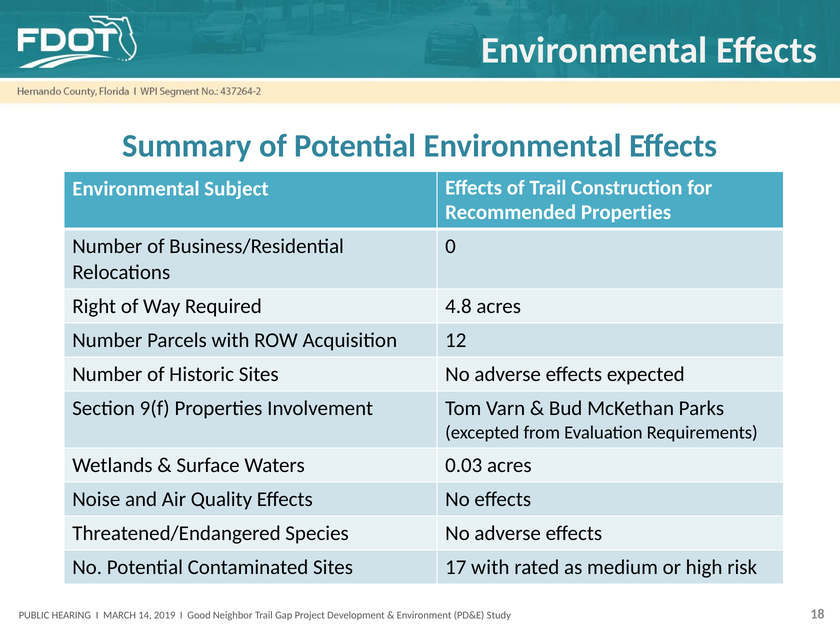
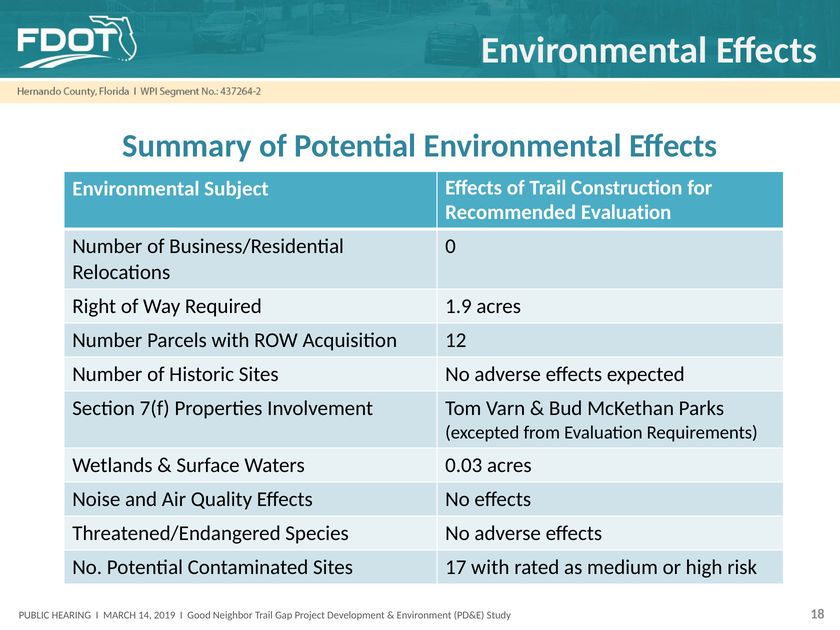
Recommended Properties: Properties -> Evaluation
4.8: 4.8 -> 1.9
9(f: 9(f -> 7(f
